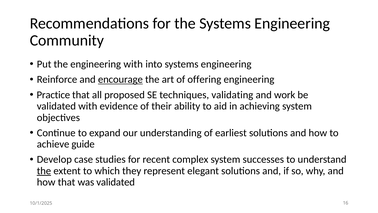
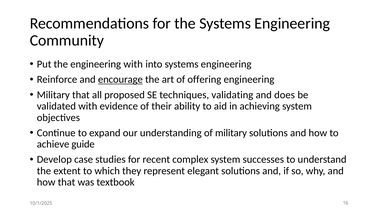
Practice at (53, 95): Practice -> Military
work: work -> does
of earliest: earliest -> military
the at (44, 171) underline: present -> none
was validated: validated -> textbook
